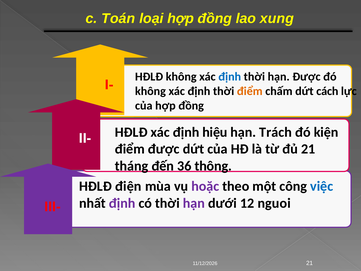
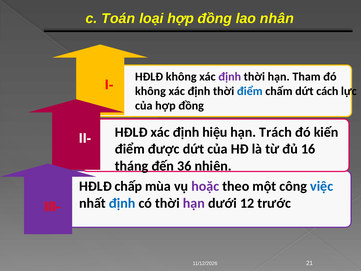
xung: xung -> nhân
định at (230, 77) colour: blue -> purple
hạn Được: Được -> Tham
điểm at (250, 91) colour: orange -> blue
kiện: kiện -> kiến
đủ 21: 21 -> 16
thông: thông -> nhiên
điện: điện -> chấp
định at (122, 203) colour: purple -> blue
nguoi: nguoi -> trước
